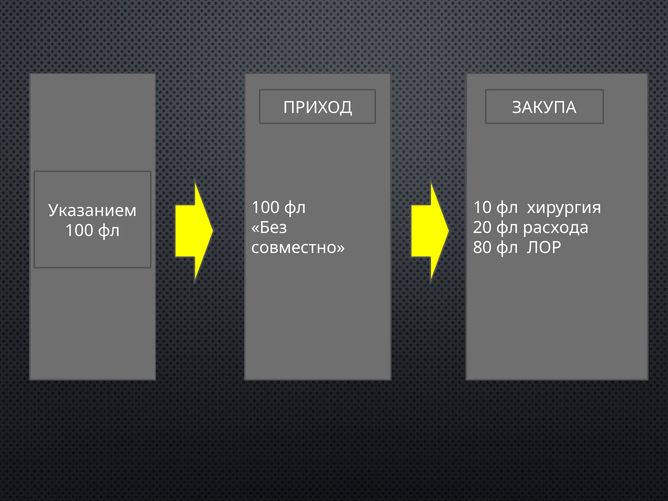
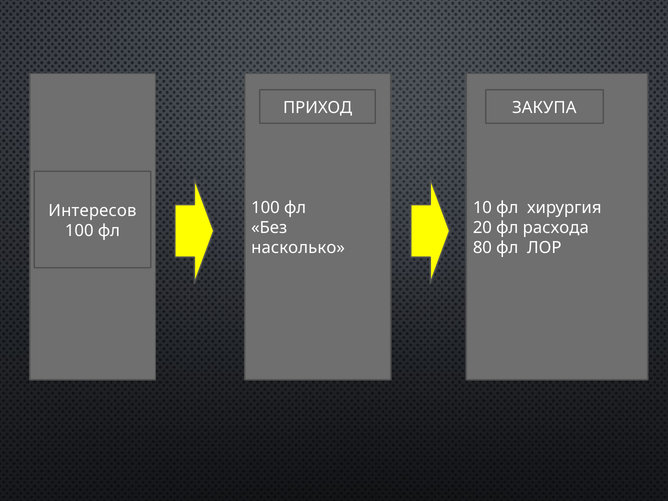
Указанием: Указанием -> Интересов
совместно: совместно -> насколько
